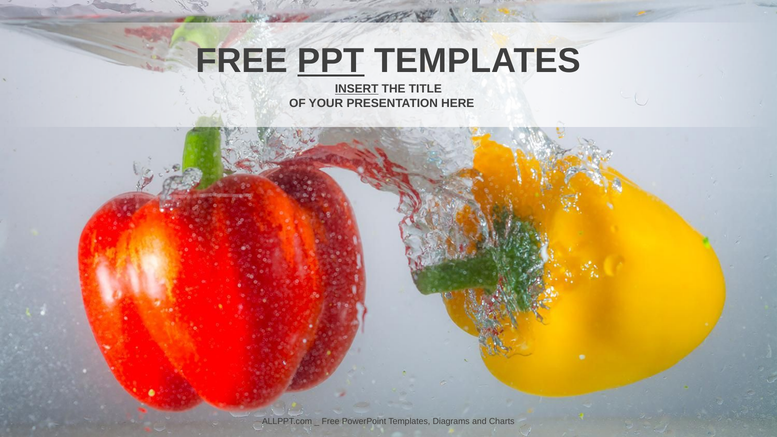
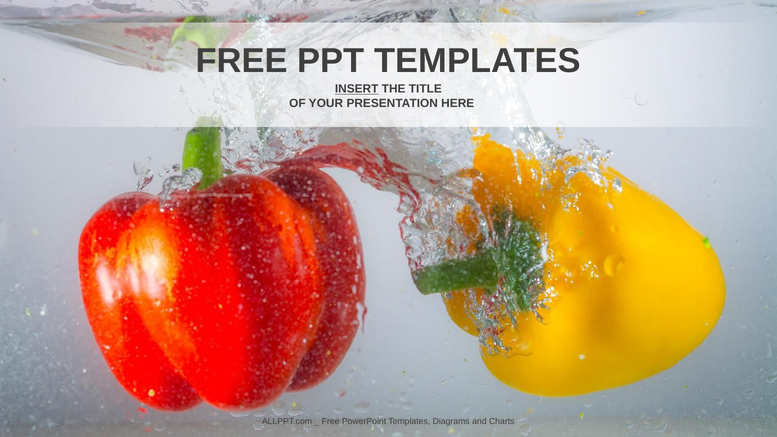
PPT underline: present -> none
